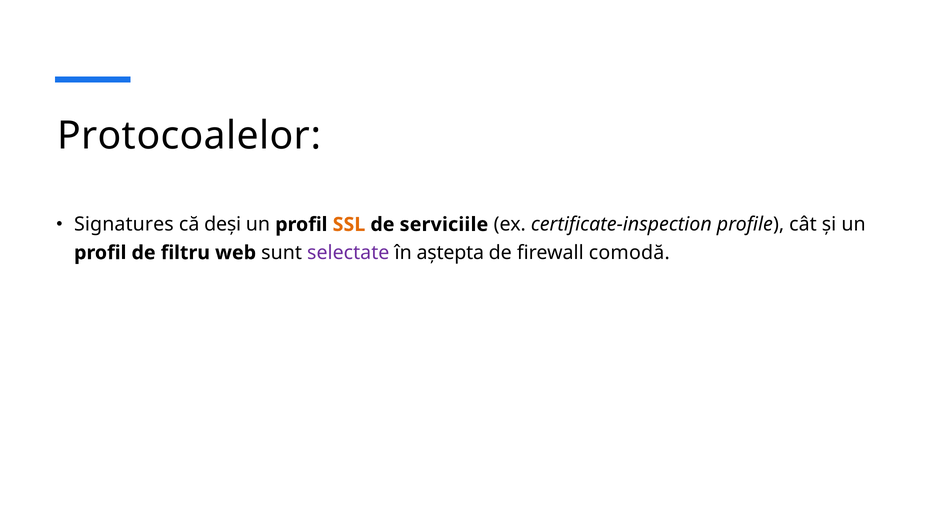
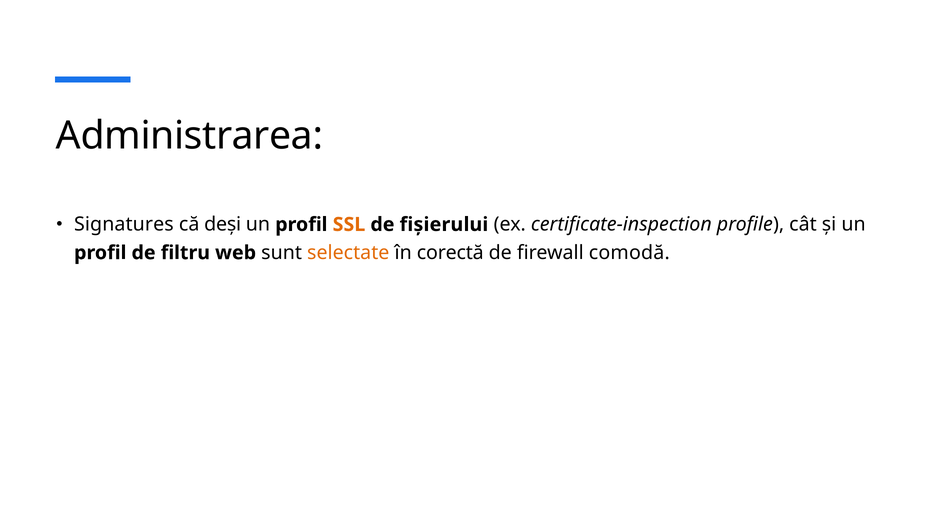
Protocoalelor: Protocoalelor -> Administrarea
serviciile: serviciile -> fișierului
selectate colour: purple -> orange
aștepta: aștepta -> corectă
